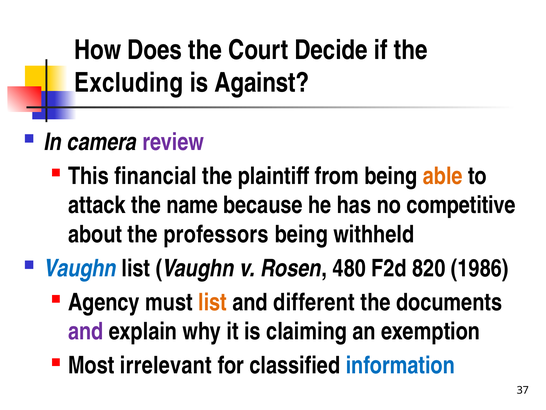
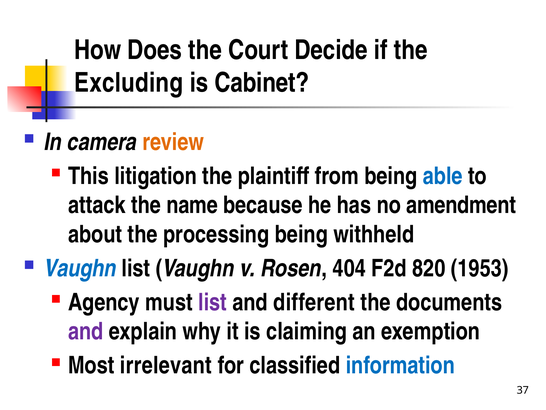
Against: Against -> Cabinet
review colour: purple -> orange
financial: financial -> litigation
able colour: orange -> blue
competitive: competitive -> amendment
professors: professors -> processing
480: 480 -> 404
1986: 1986 -> 1953
list at (213, 302) colour: orange -> purple
